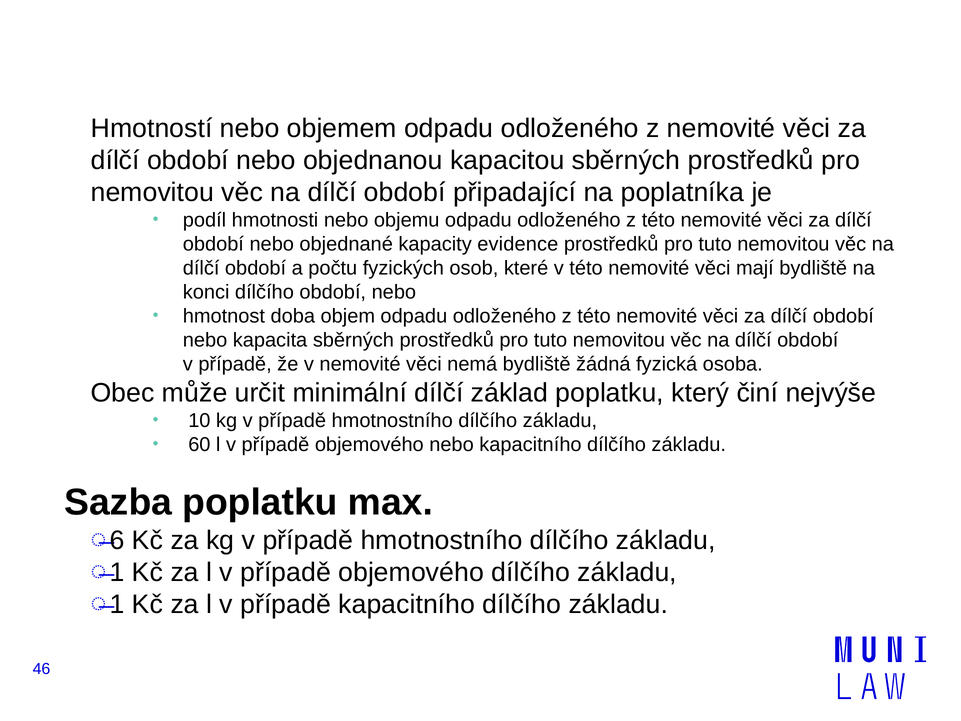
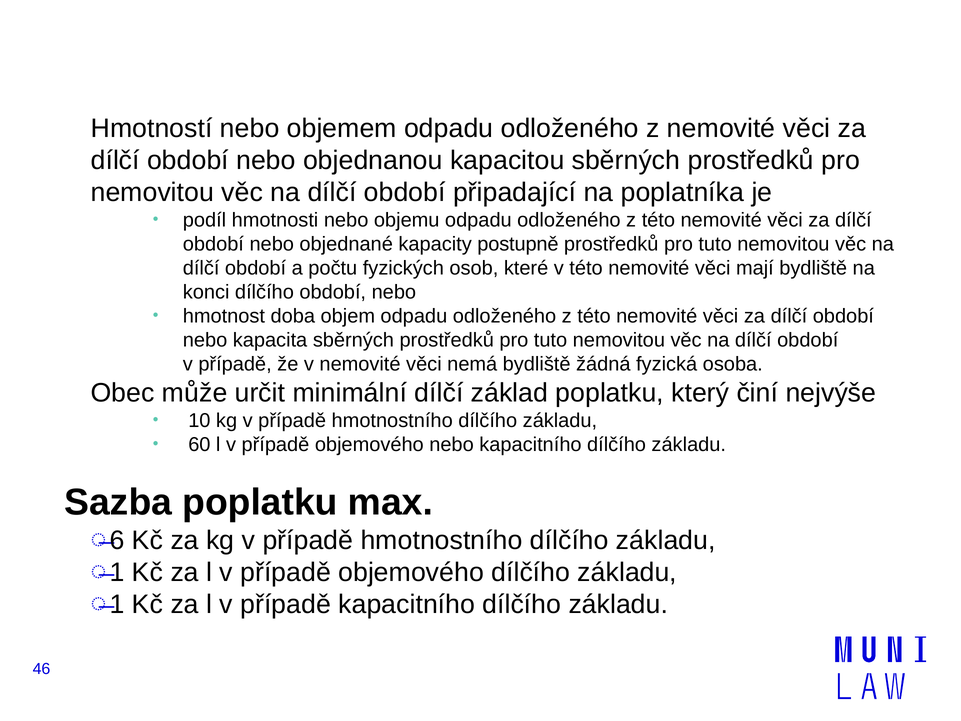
evidence: evidence -> postupně
